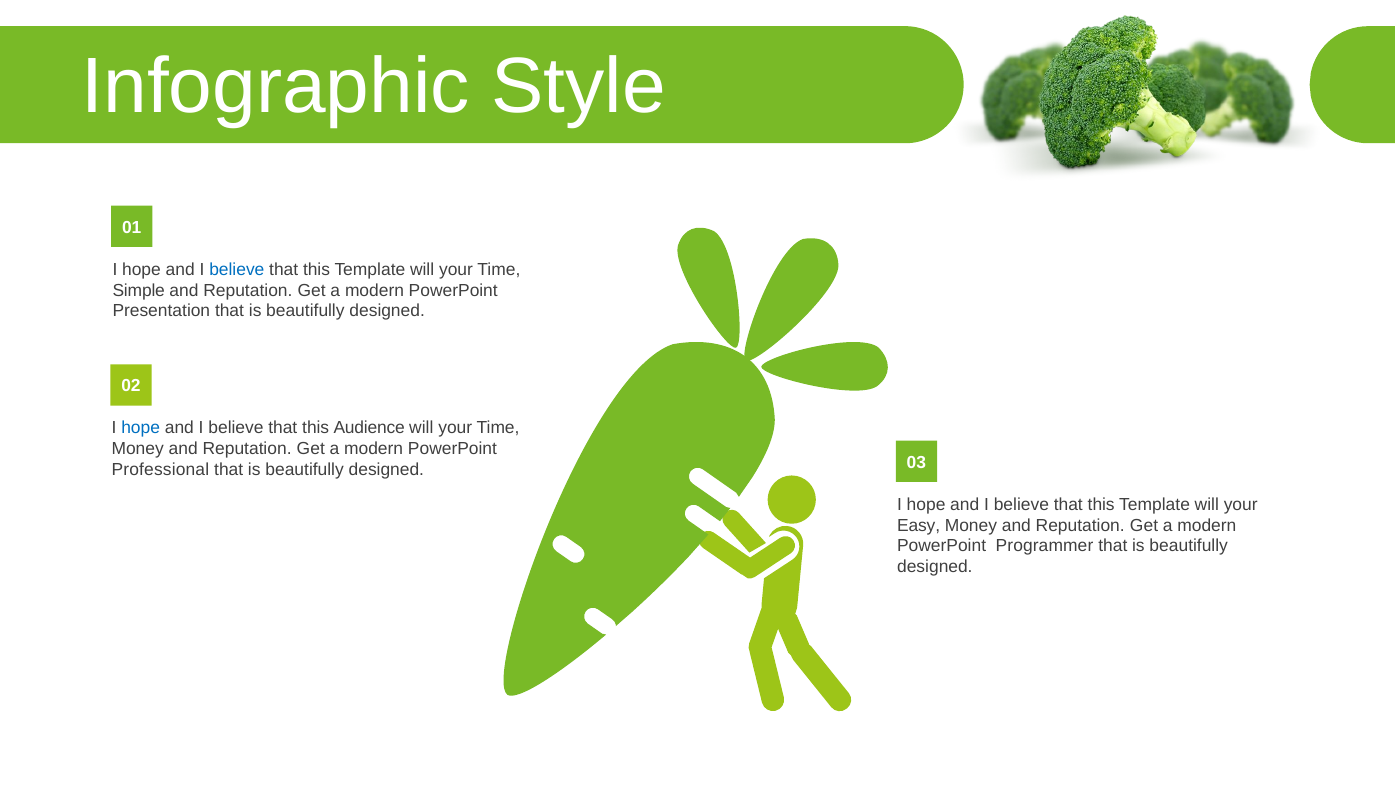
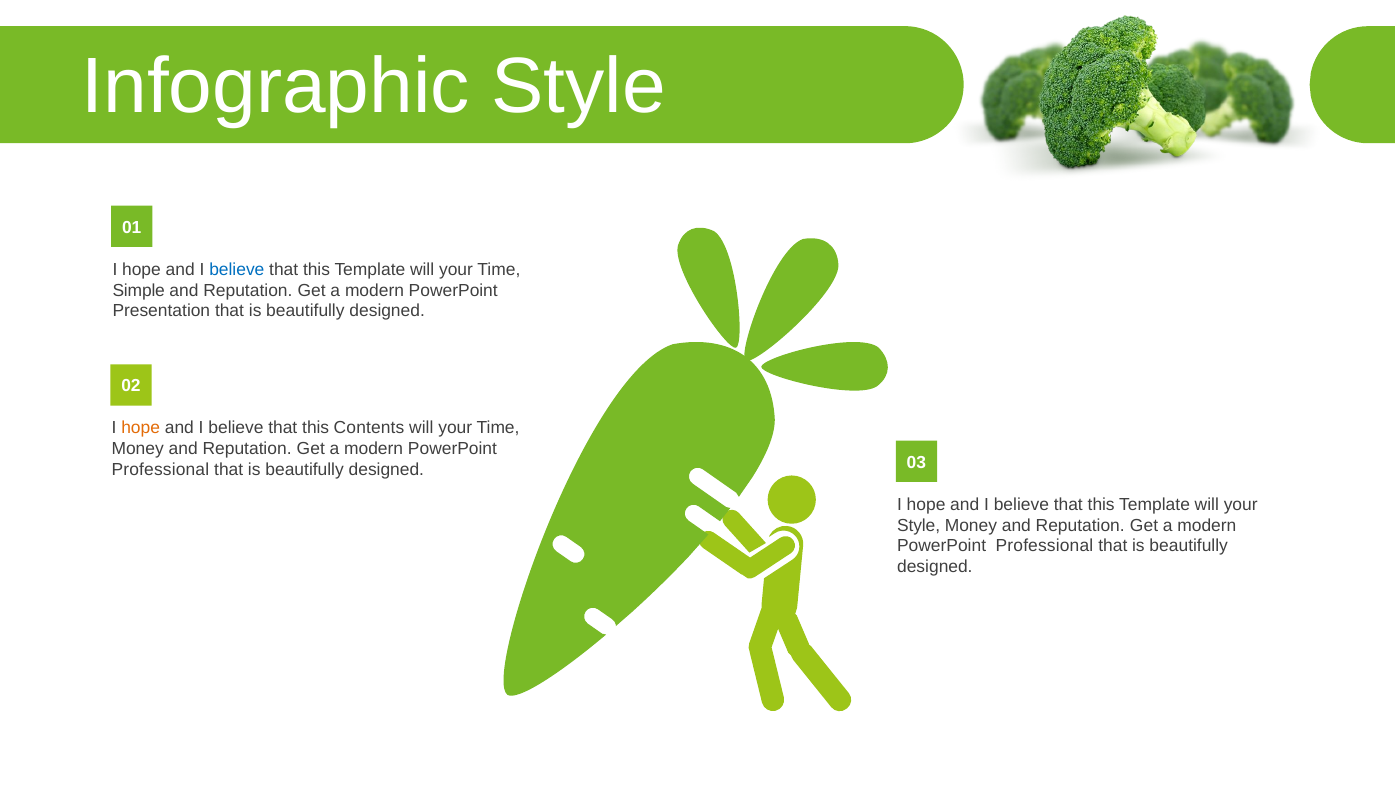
hope at (141, 428) colour: blue -> orange
Audience: Audience -> Contents
Easy at (919, 525): Easy -> Style
Programmer at (1044, 546): Programmer -> Professional
